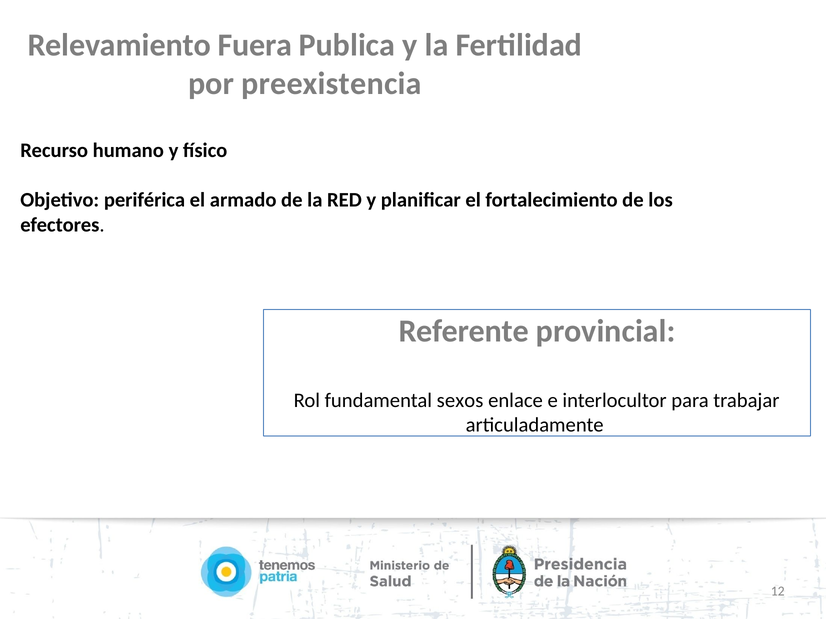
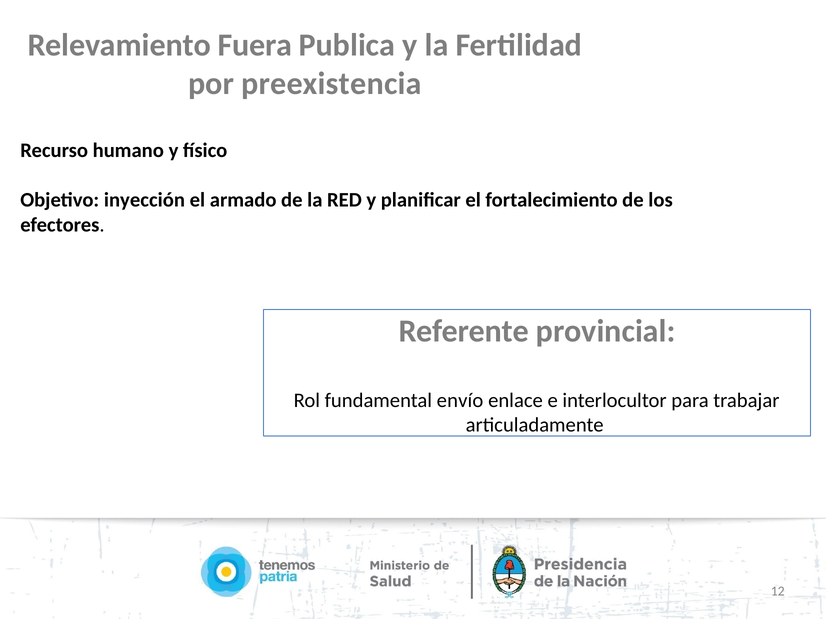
periférica: periférica -> inyección
sexos: sexos -> envío
